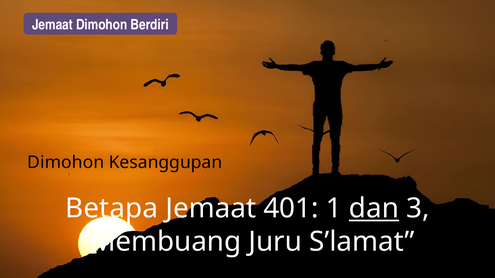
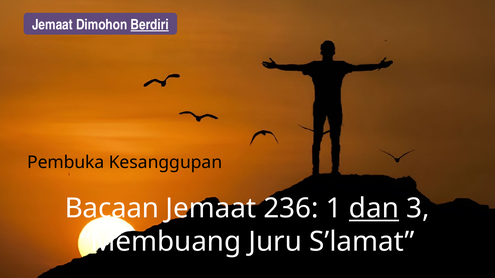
Berdiri underline: none -> present
Dimohon at (66, 163): Dimohon -> Pembuka
Betapa: Betapa -> Bacaan
401: 401 -> 236
